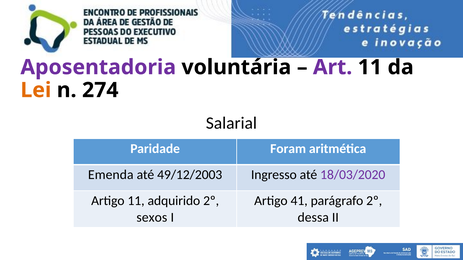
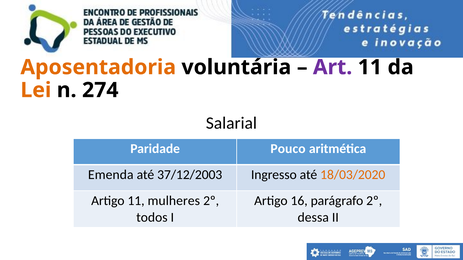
Aposentadoria colour: purple -> orange
Foram: Foram -> Pouco
49/12/2003: 49/12/2003 -> 37/12/2003
18/03/2020 colour: purple -> orange
adquirido: adquirido -> mulheres
41: 41 -> 16
sexos: sexos -> todos
